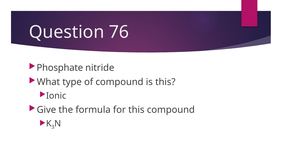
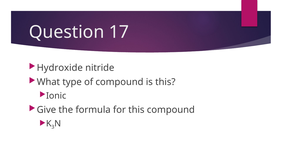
76: 76 -> 17
Phosphate: Phosphate -> Hydroxide
